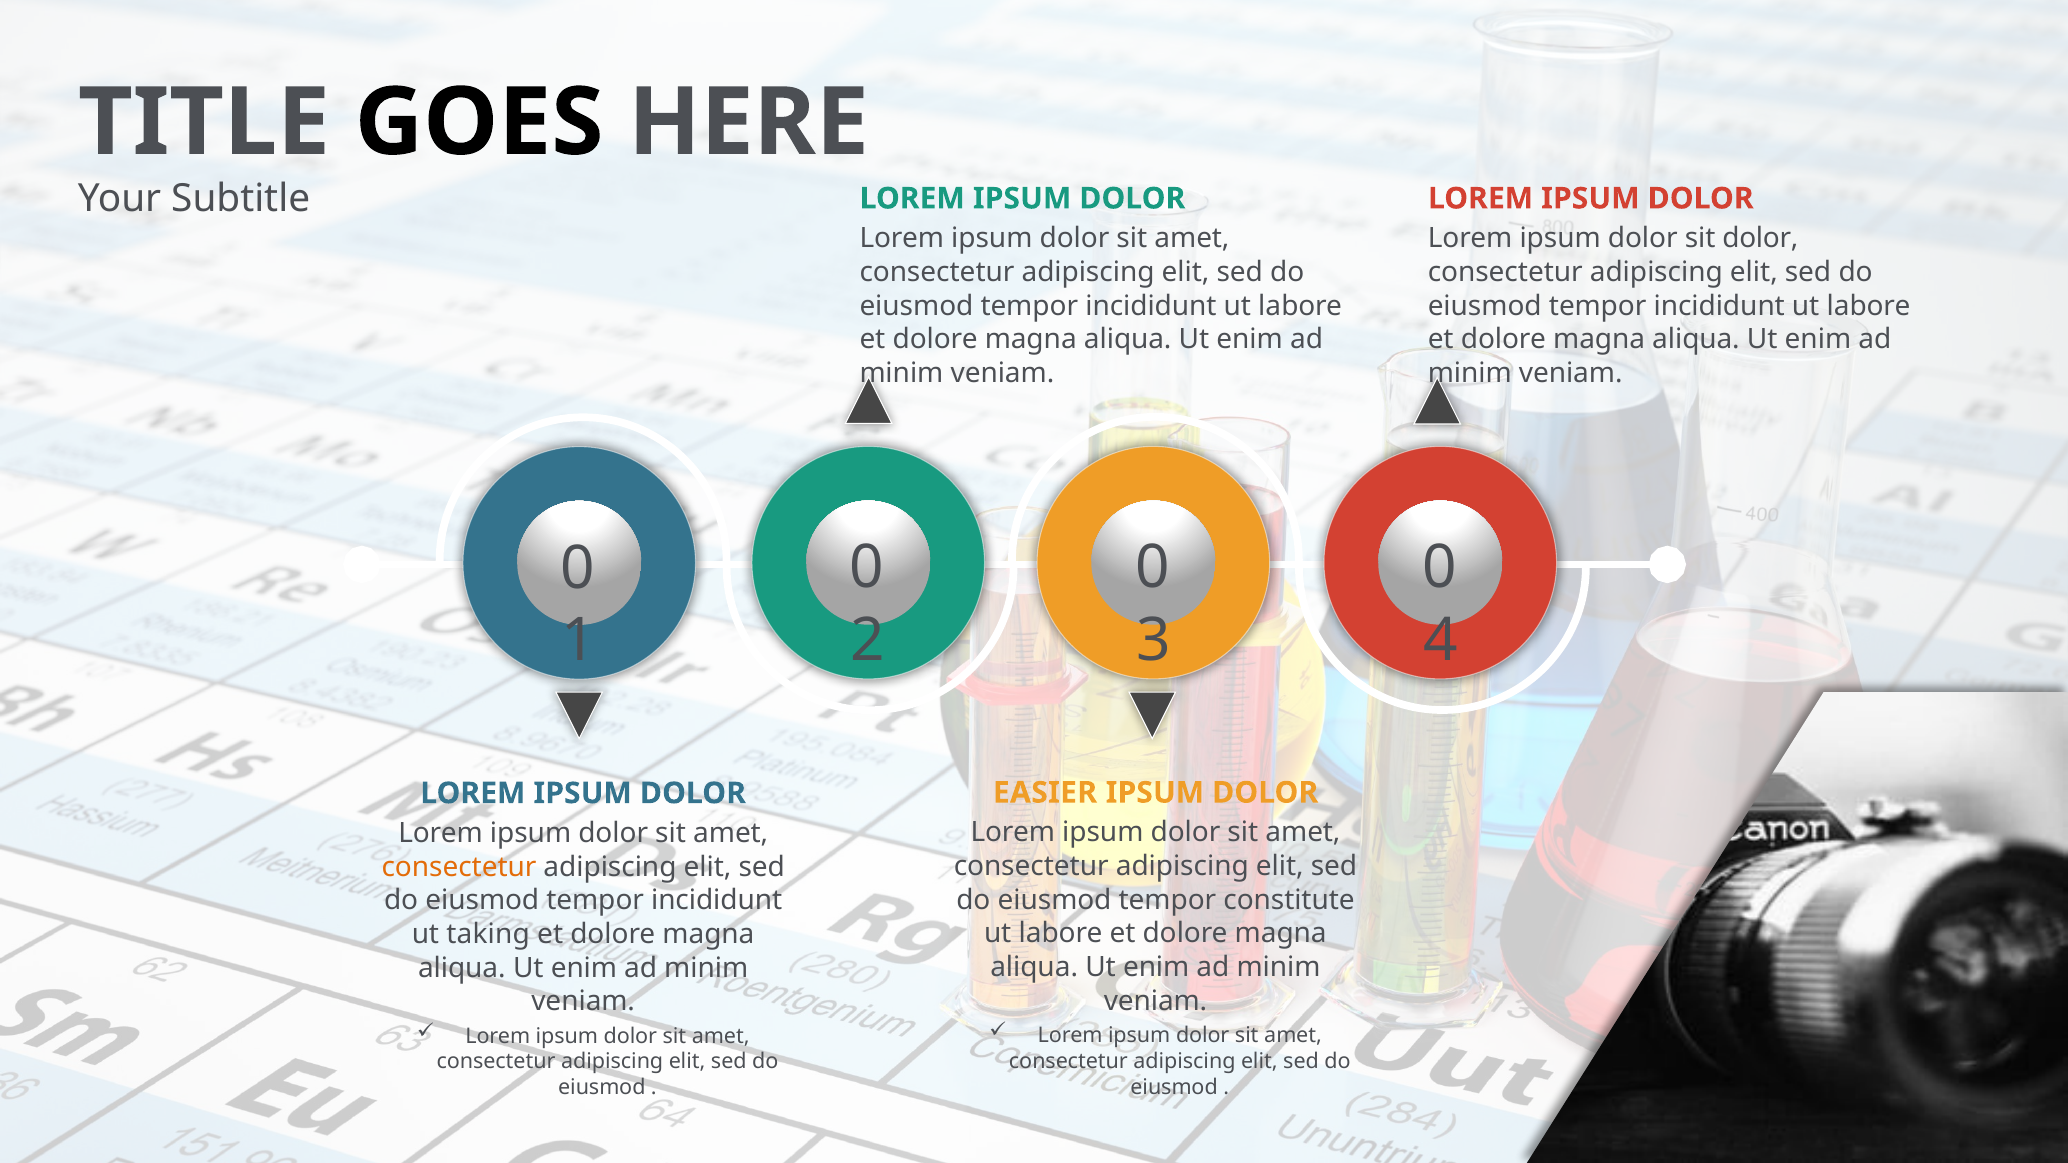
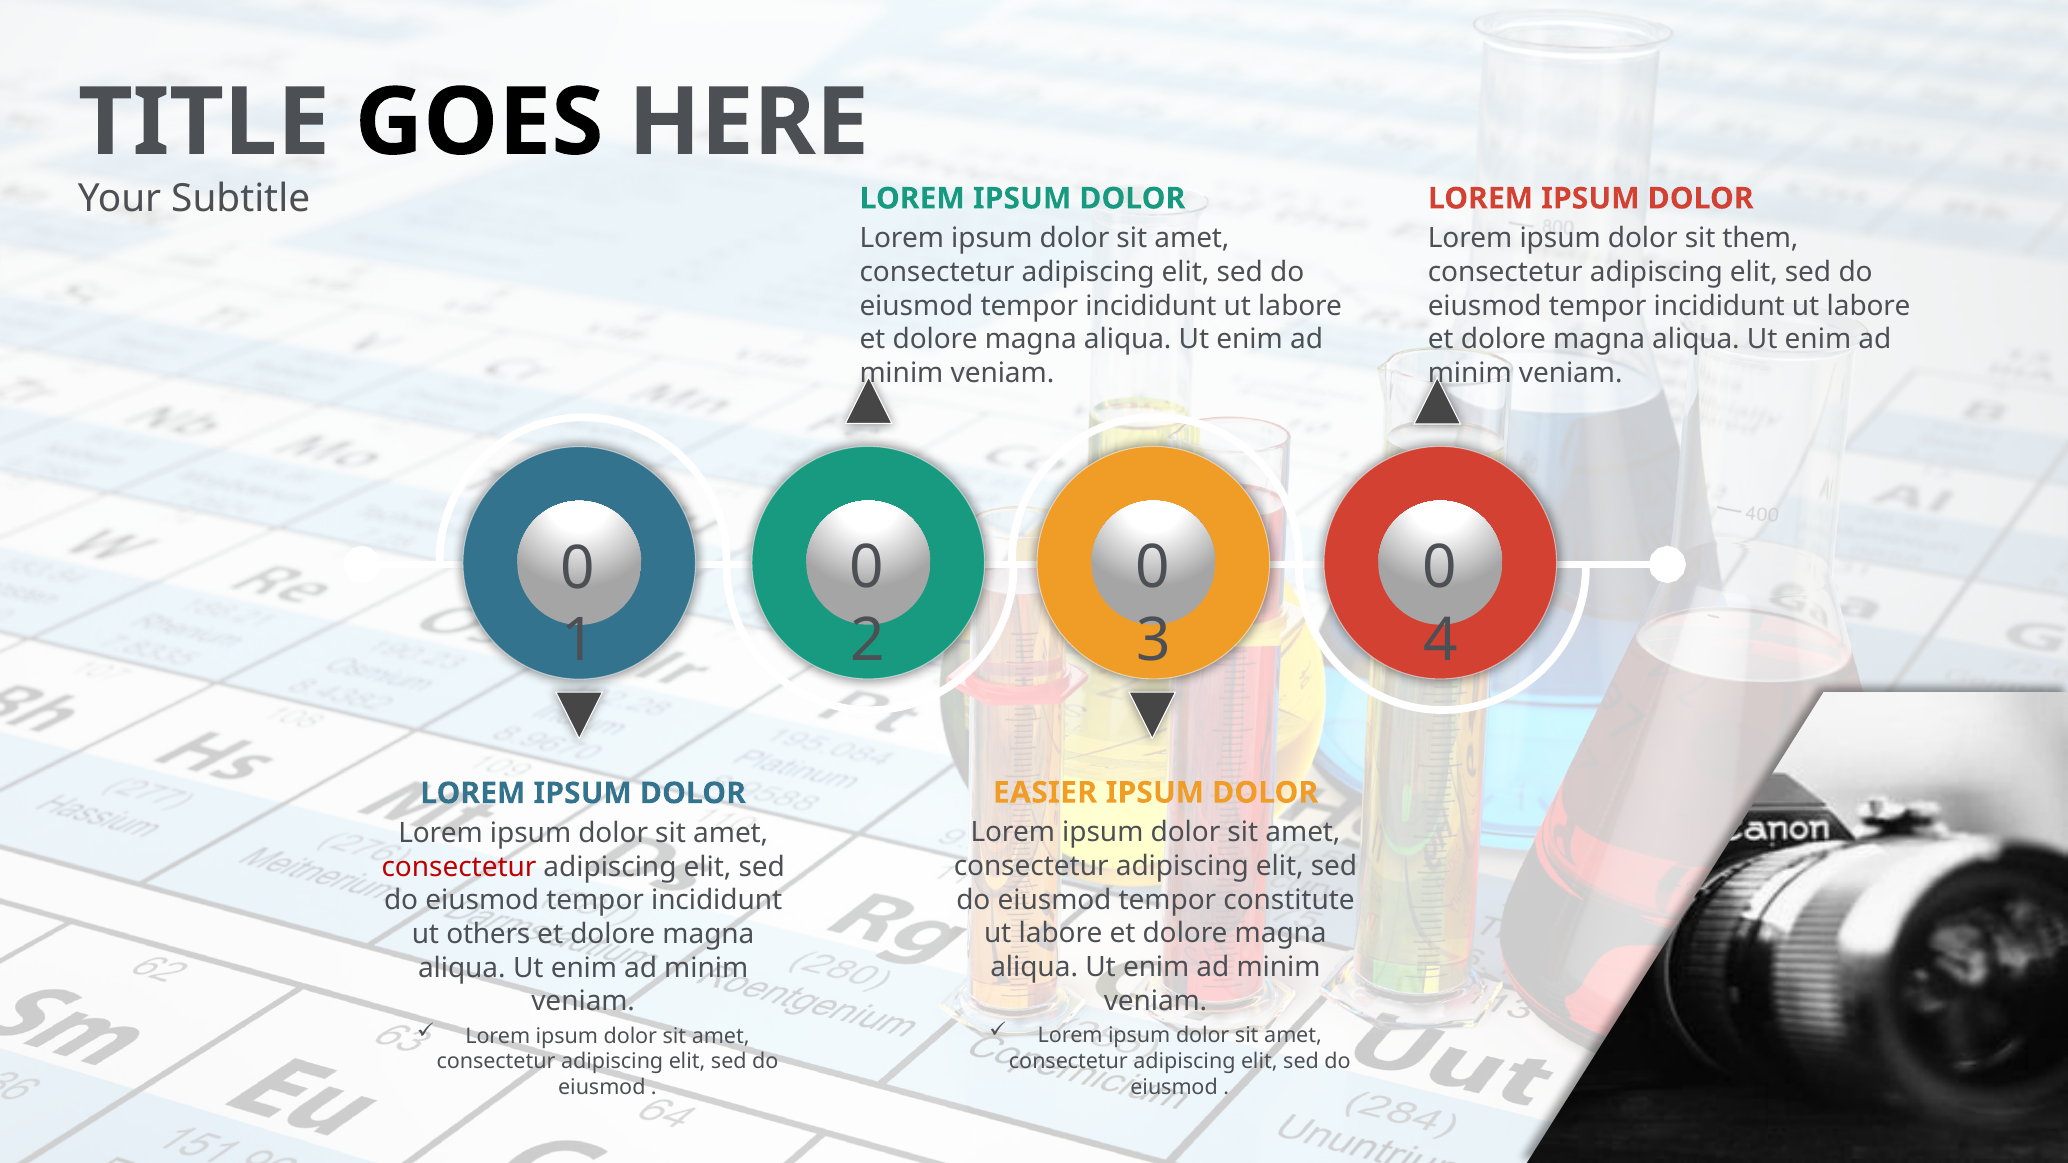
sit dolor: dolor -> them
consectetur at (459, 867) colour: orange -> red
taking: taking -> others
